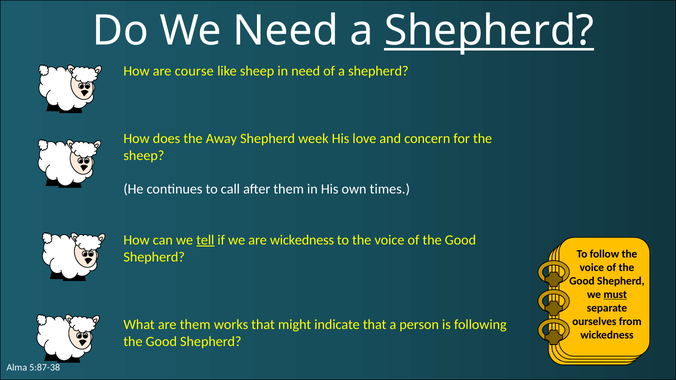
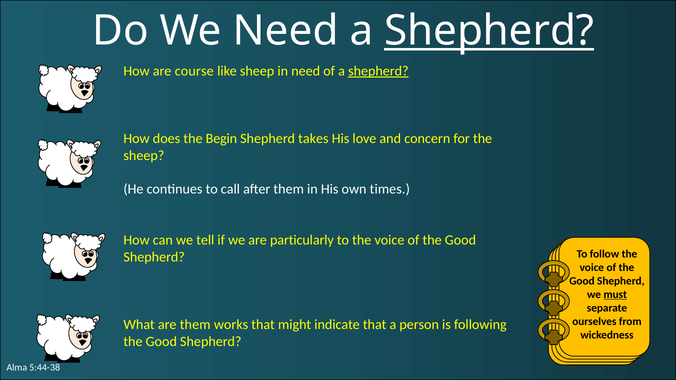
shepherd at (378, 71) underline: none -> present
Away: Away -> Begin
week: week -> takes
tell underline: present -> none
are wickedness: wickedness -> particularly
5:87-38: 5:87-38 -> 5:44-38
